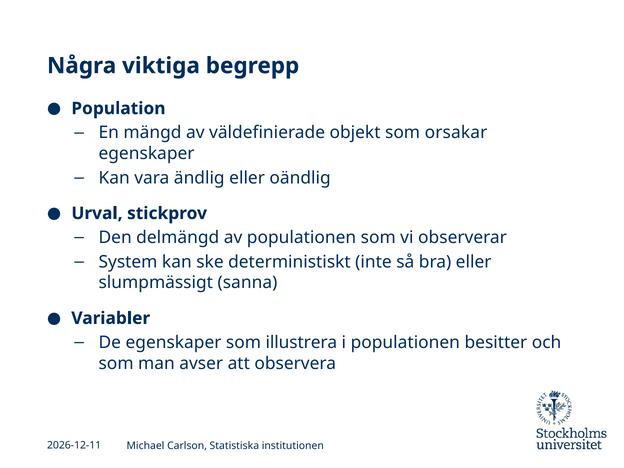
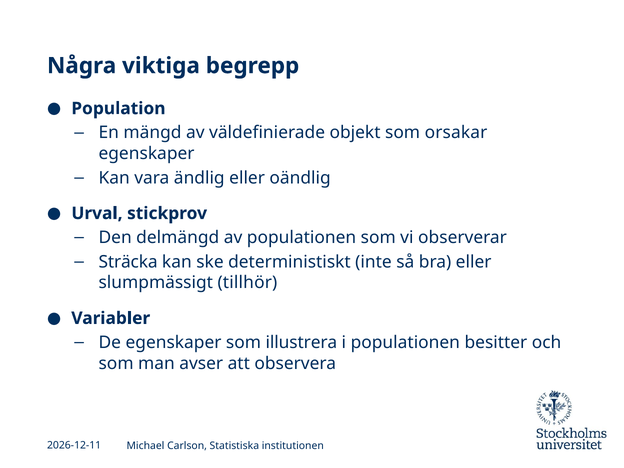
System: System -> Sträcka
sanna: sanna -> tillhör
